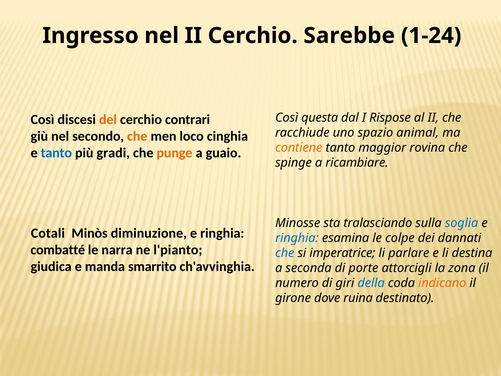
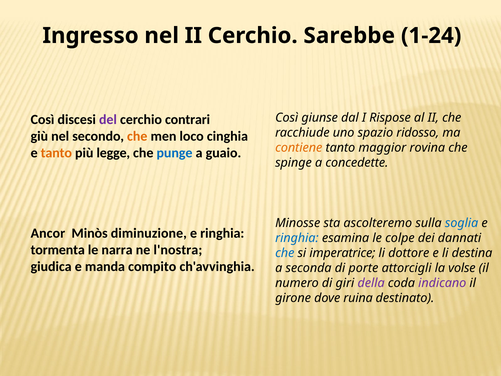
del colour: orange -> purple
questa: questa -> giunse
animal: animal -> ridosso
tanto at (56, 153) colour: blue -> orange
gradi: gradi -> legge
punge colour: orange -> blue
ricambiare: ricambiare -> concedette
tralasciando: tralasciando -> ascolteremo
Cotali: Cotali -> Ancor
combatté: combatté -> tormenta
l'pianto: l'pianto -> l'nostra
parlare: parlare -> dottore
smarrito: smarrito -> compito
zona: zona -> volse
della colour: blue -> purple
indicano colour: orange -> purple
